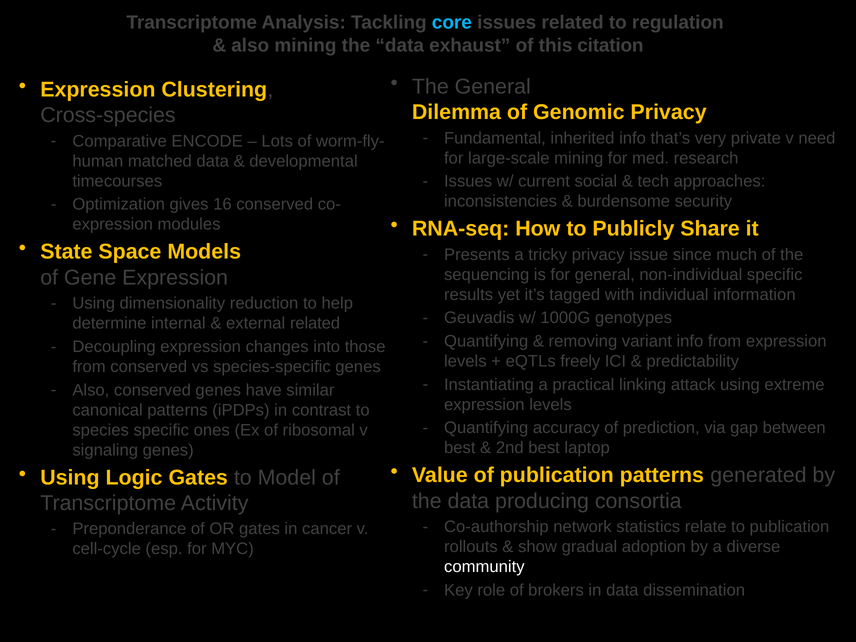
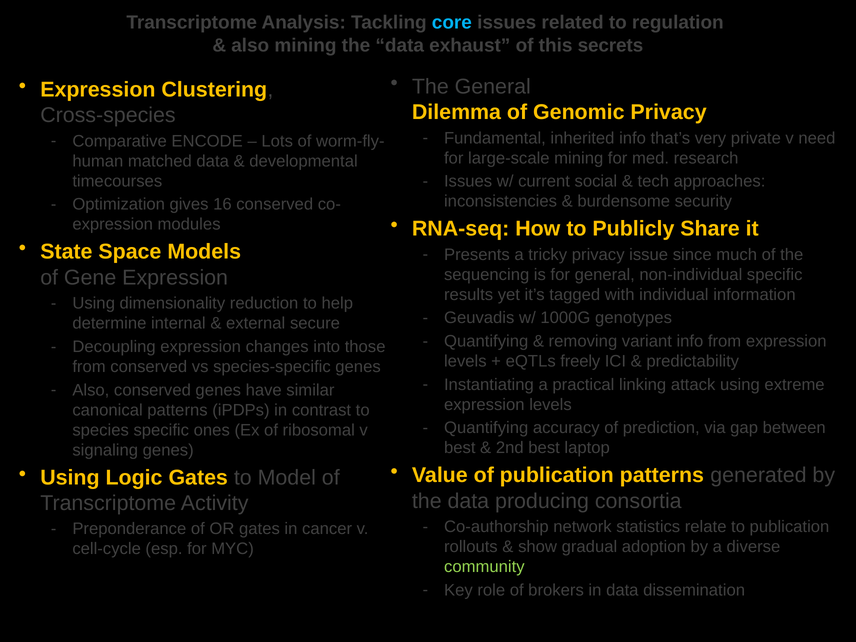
citation: citation -> secrets
external related: related -> secure
community colour: white -> light green
